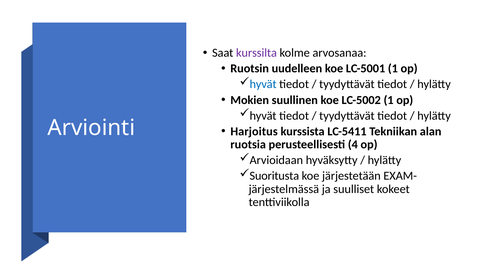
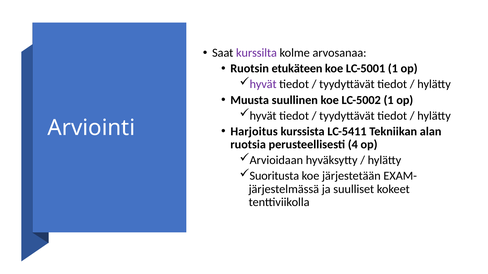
uudelleen: uudelleen -> etukäteen
hyvät at (263, 84) colour: blue -> purple
Mokien: Mokien -> Muusta
